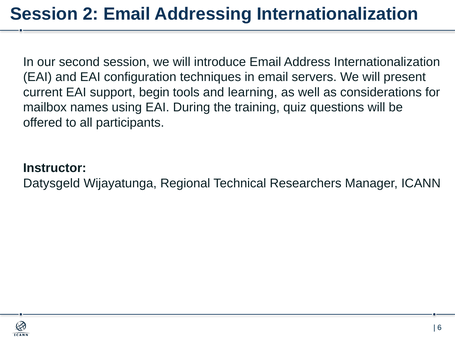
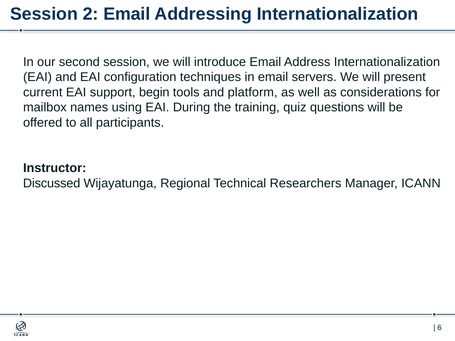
learning: learning -> platform
Datysgeld: Datysgeld -> Discussed
